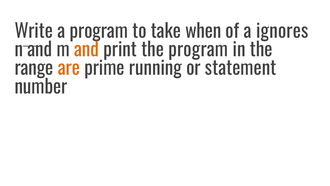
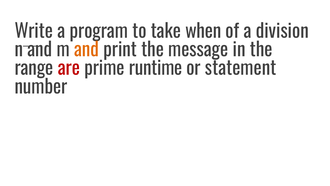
ignores: ignores -> division
the program: program -> message
are colour: orange -> red
running: running -> runtime
